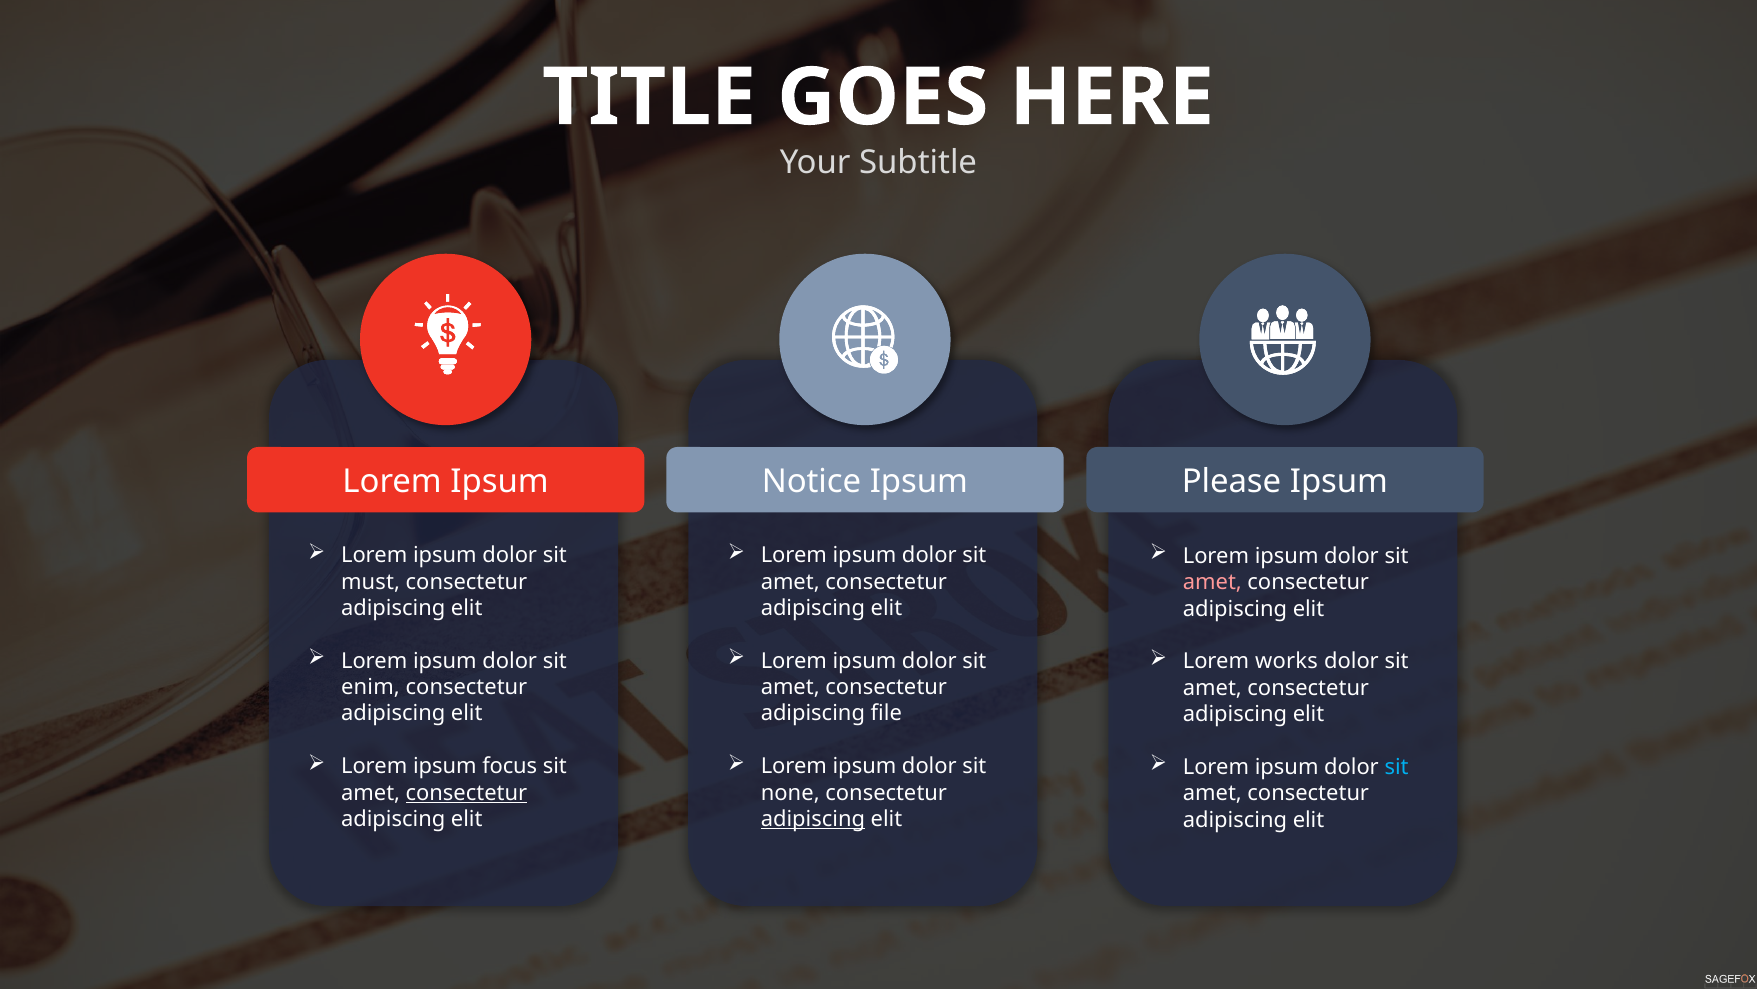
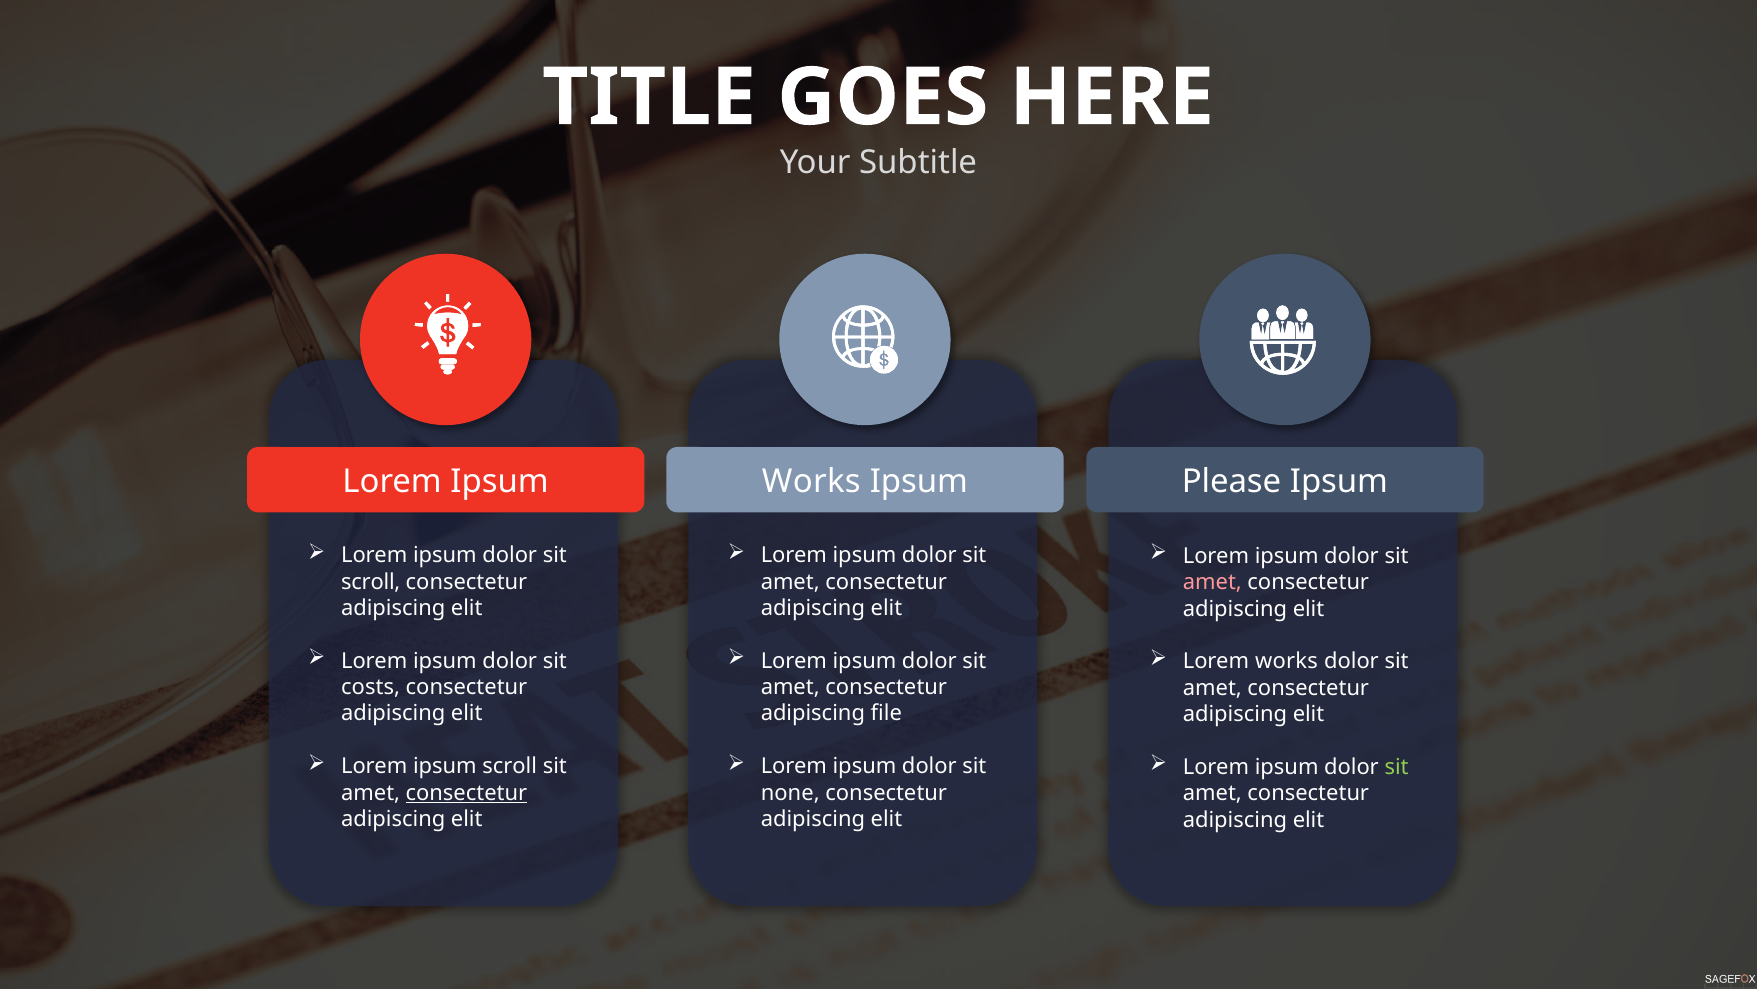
Ipsum Notice: Notice -> Works
must at (371, 581): must -> scroll
enim: enim -> costs
ipsum focus: focus -> scroll
sit at (1397, 767) colour: light blue -> light green
adipiscing at (813, 819) underline: present -> none
